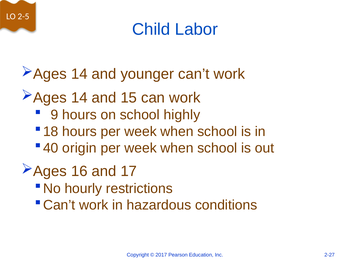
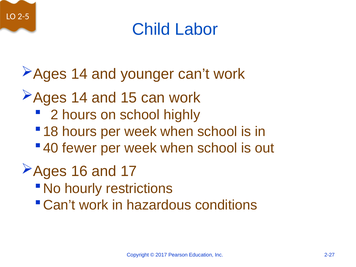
9: 9 -> 2
origin: origin -> fewer
